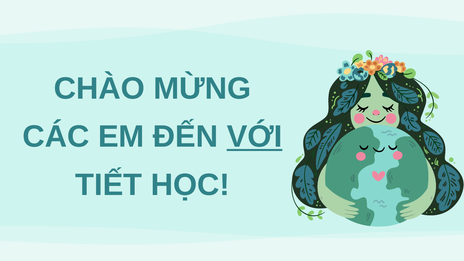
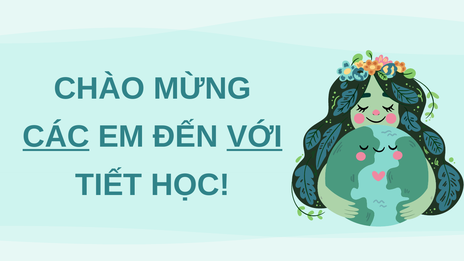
CÁC underline: none -> present
